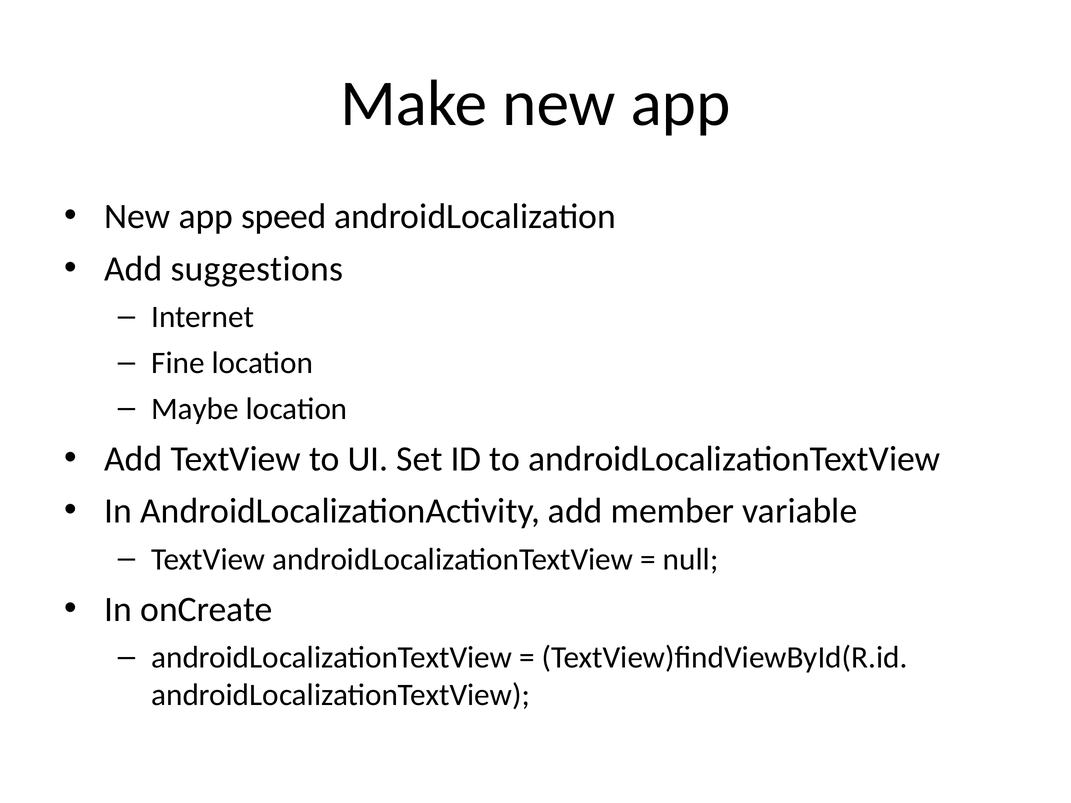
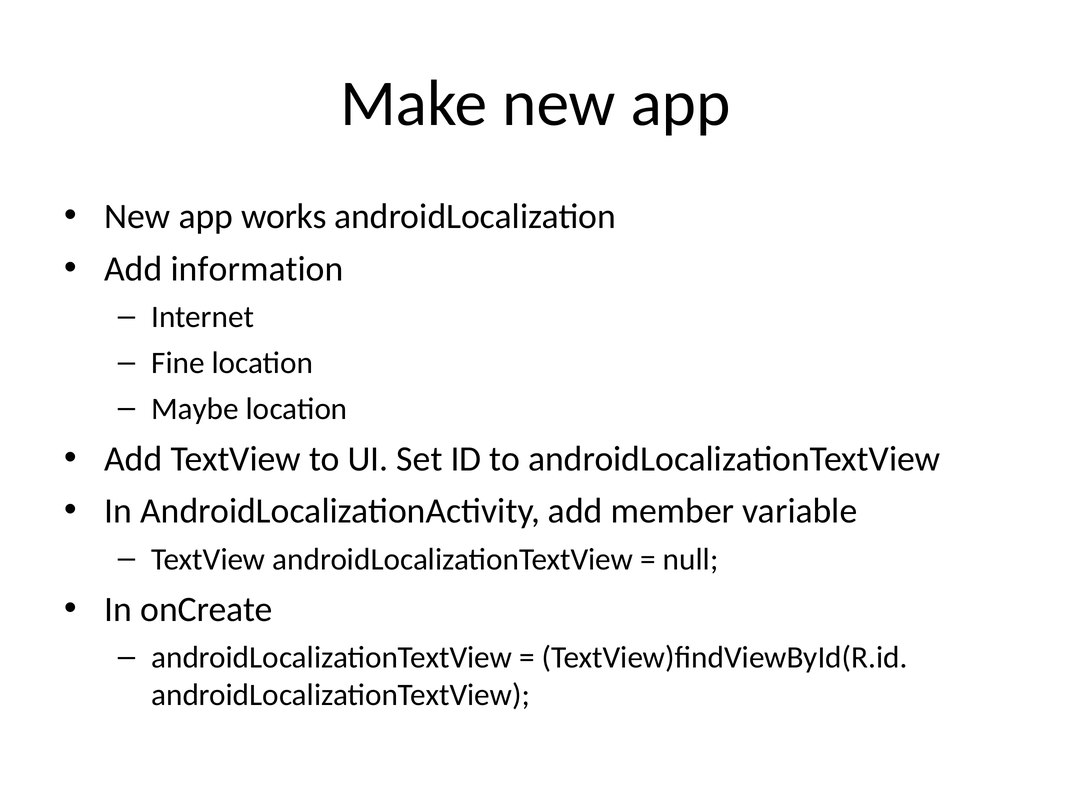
speed: speed -> works
suggestions: suggestions -> information
